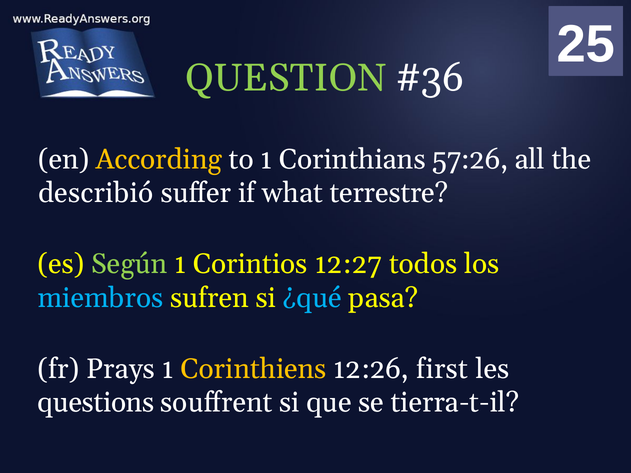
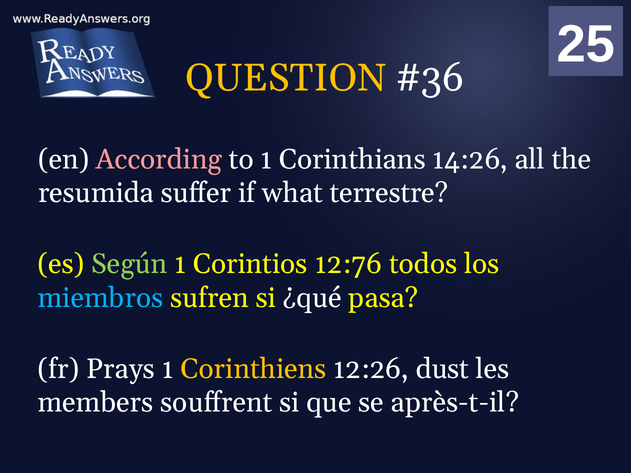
QUESTION colour: light green -> yellow
According colour: yellow -> pink
57:26: 57:26 -> 14:26
describió: describió -> resumida
12:27: 12:27 -> 12:76
¿qué colour: light blue -> white
first: first -> dust
questions: questions -> members
tierra-t-il: tierra-t-il -> après-t-il
